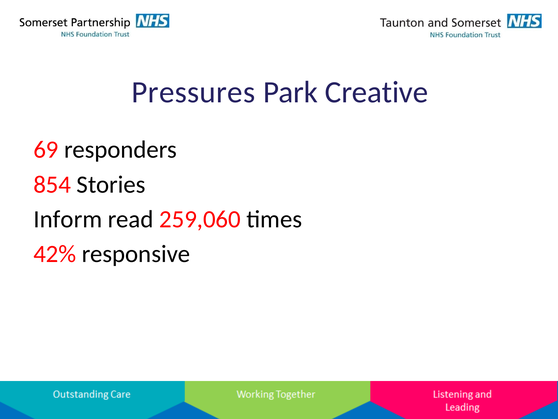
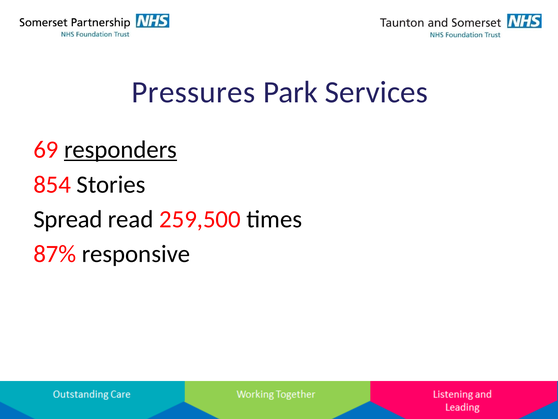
Creative: Creative -> Services
responders underline: none -> present
Inform: Inform -> Spread
259,060: 259,060 -> 259,500
42%: 42% -> 87%
